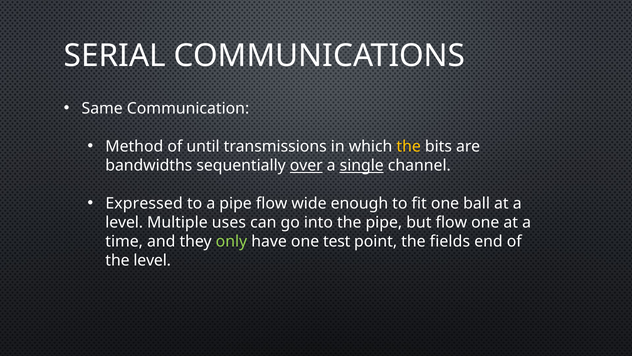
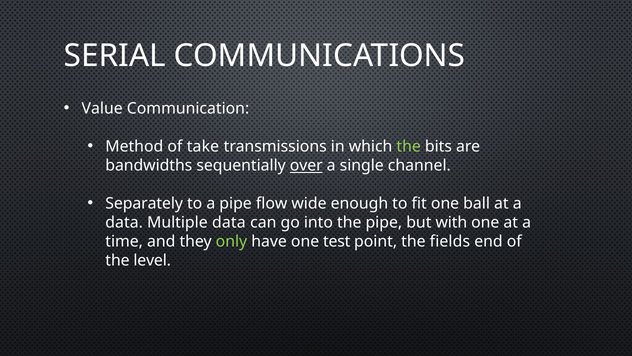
Same: Same -> Value
until: until -> take
the at (409, 146) colour: yellow -> light green
single underline: present -> none
Expressed: Expressed -> Separately
level at (124, 222): level -> data
Multiple uses: uses -> data
but flow: flow -> with
